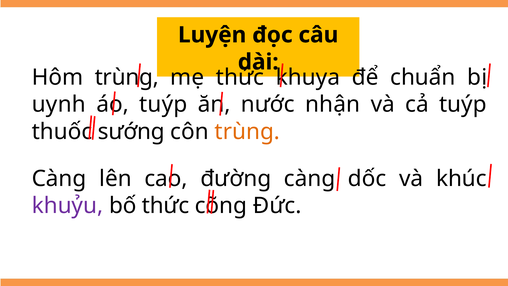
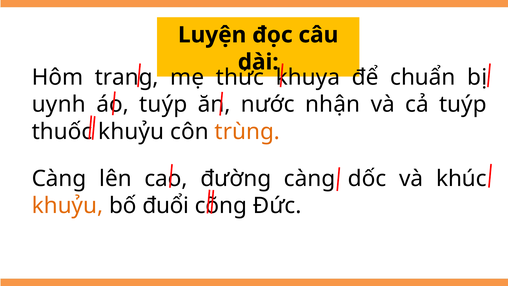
Hôm trùng: trùng -> trang
thuốc sướng: sướng -> khuỷu
khuỷu at (67, 206) colour: purple -> orange
bố thức: thức -> đuổi
